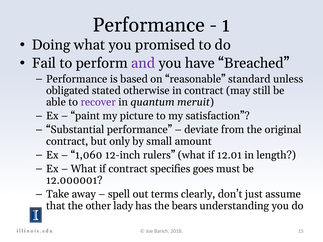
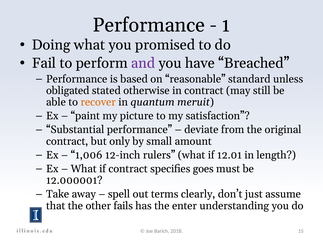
recover colour: purple -> orange
1,060: 1,060 -> 1,006
lady: lady -> fails
bears: bears -> enter
